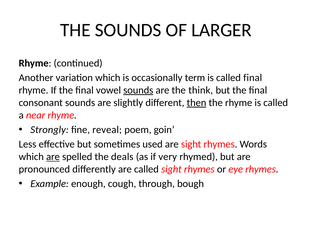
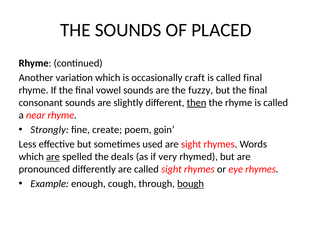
LARGER: LARGER -> PLACED
term: term -> craft
sounds at (138, 90) underline: present -> none
think: think -> fuzzy
reveal: reveal -> create
bough underline: none -> present
